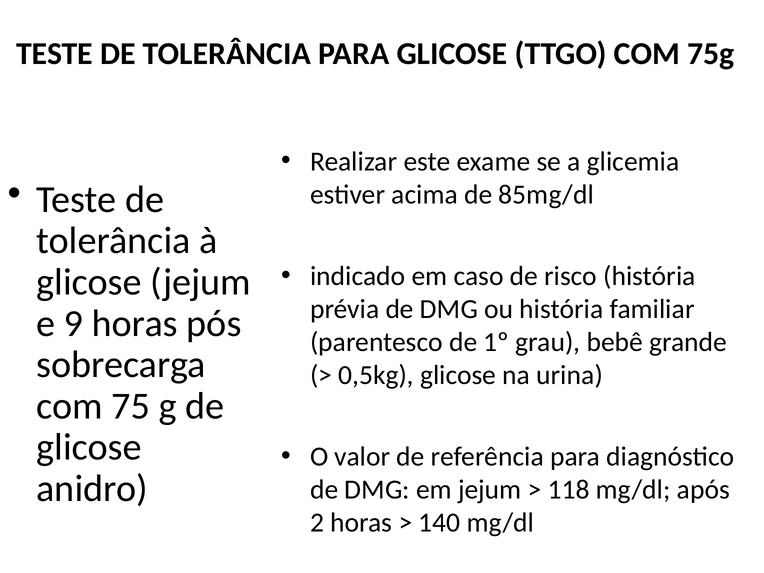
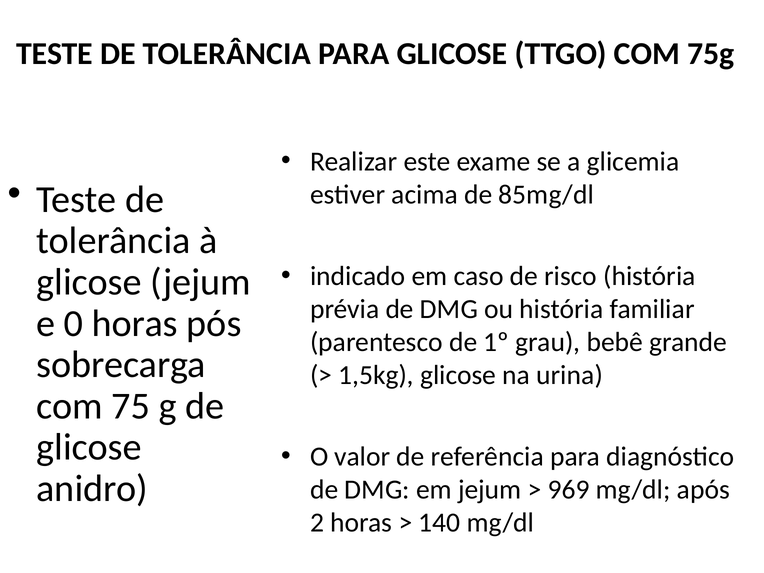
9: 9 -> 0
0,5kg: 0,5kg -> 1,5kg
118: 118 -> 969
